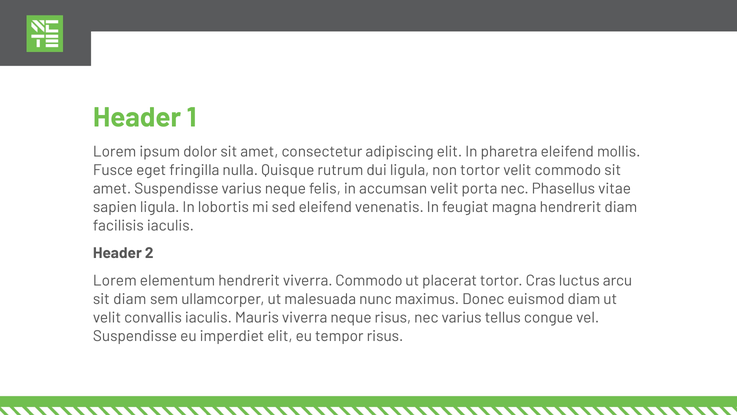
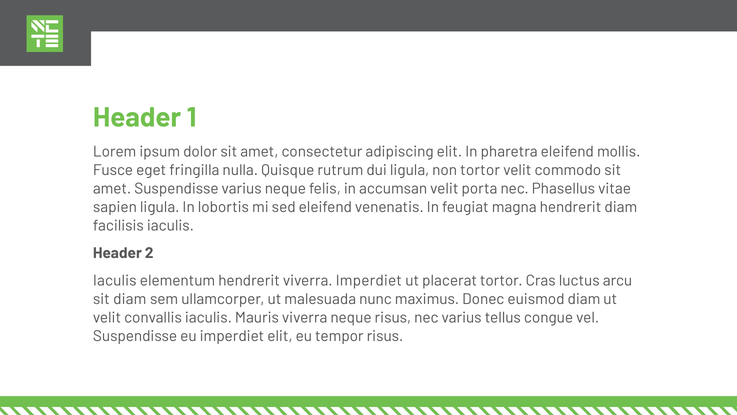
Lorem at (115, 281): Lorem -> Iaculis
viverra Commodo: Commodo -> Imperdiet
